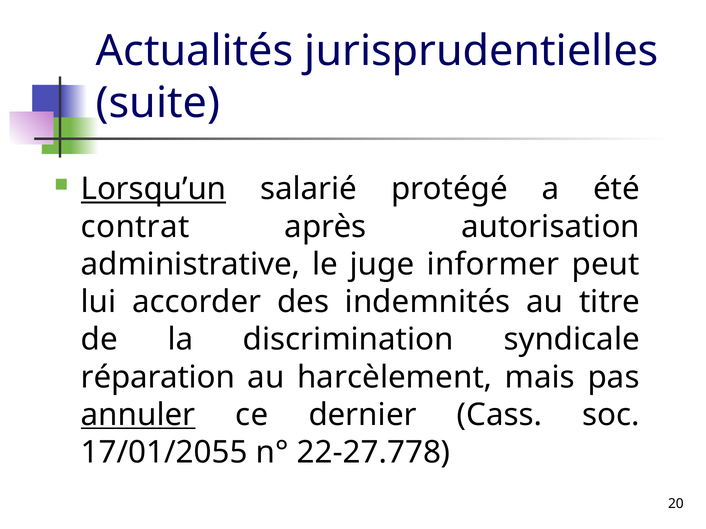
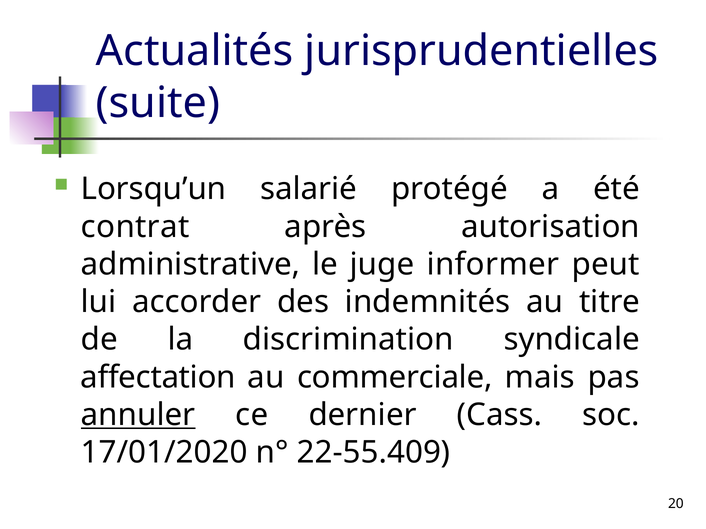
Lorsqu’un underline: present -> none
réparation: réparation -> affectation
harcèlement: harcèlement -> commerciale
17/01/2055: 17/01/2055 -> 17/01/2020
22-27.778: 22-27.778 -> 22-55.409
